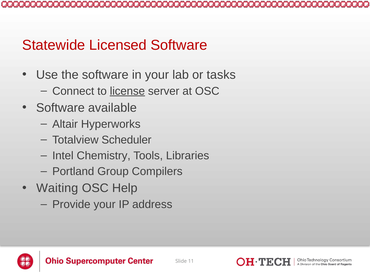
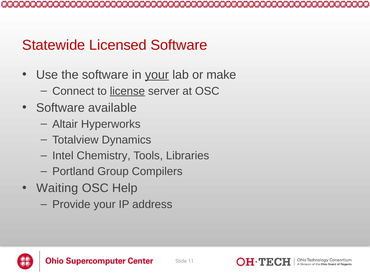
your at (157, 75) underline: none -> present
tasks: tasks -> make
Scheduler: Scheduler -> Dynamics
